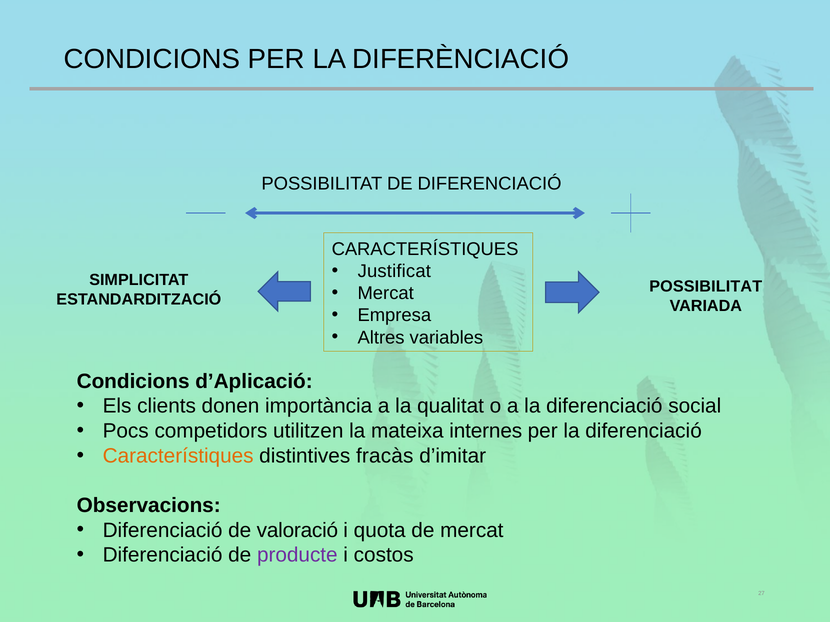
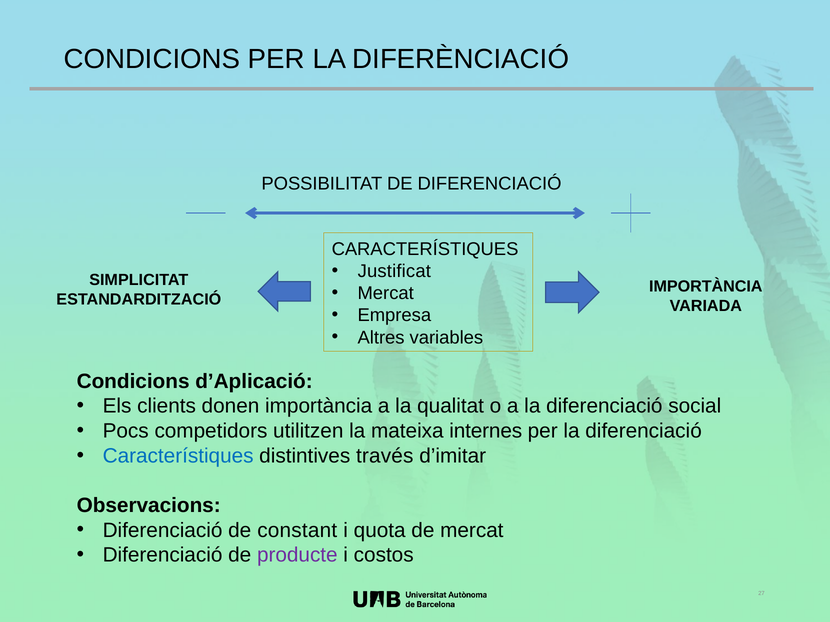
POSSIBILITAT at (706, 287): POSSIBILITAT -> IMPORTÀNCIA
Característiques at (178, 456) colour: orange -> blue
fracàs: fracàs -> través
valoració: valoració -> constant
